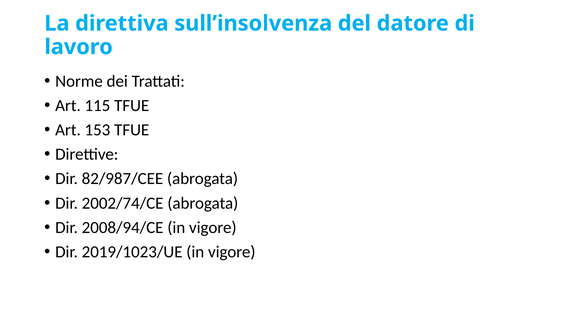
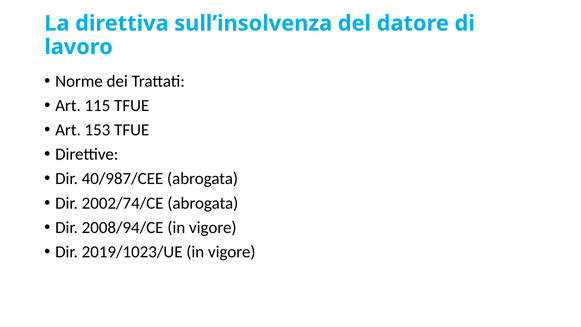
82/987/CEE: 82/987/CEE -> 40/987/CEE
